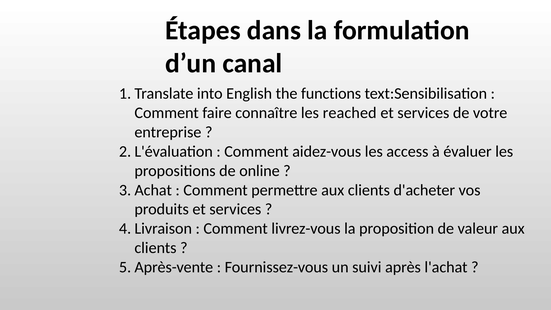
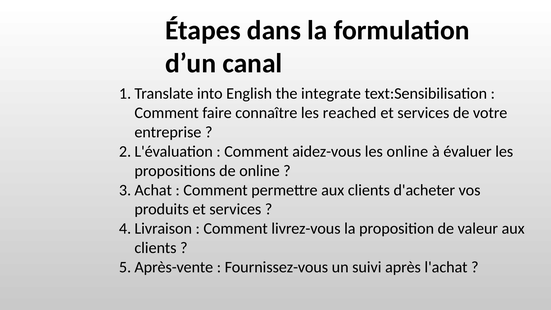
functions: functions -> integrate
les access: access -> online
